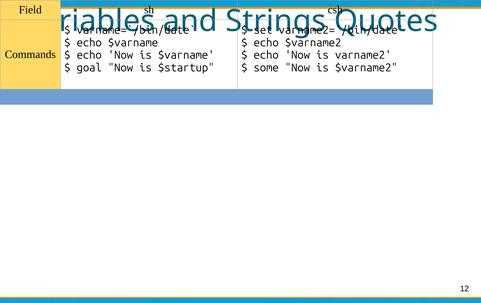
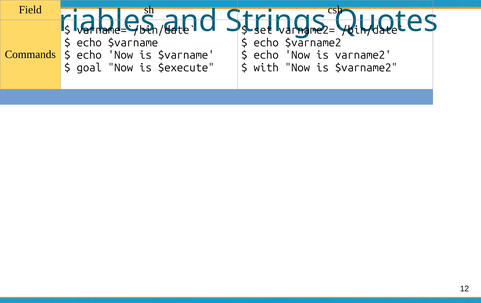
$startup: $startup -> $execute
some: some -> with
